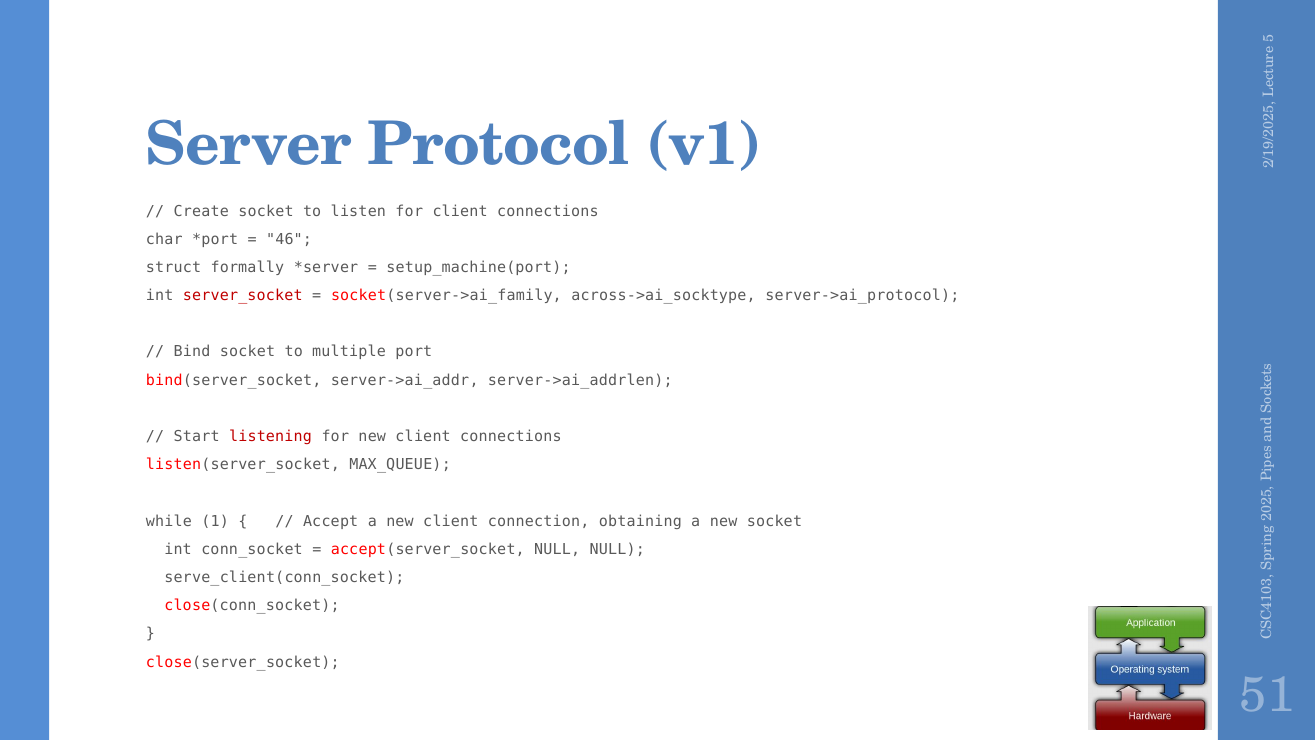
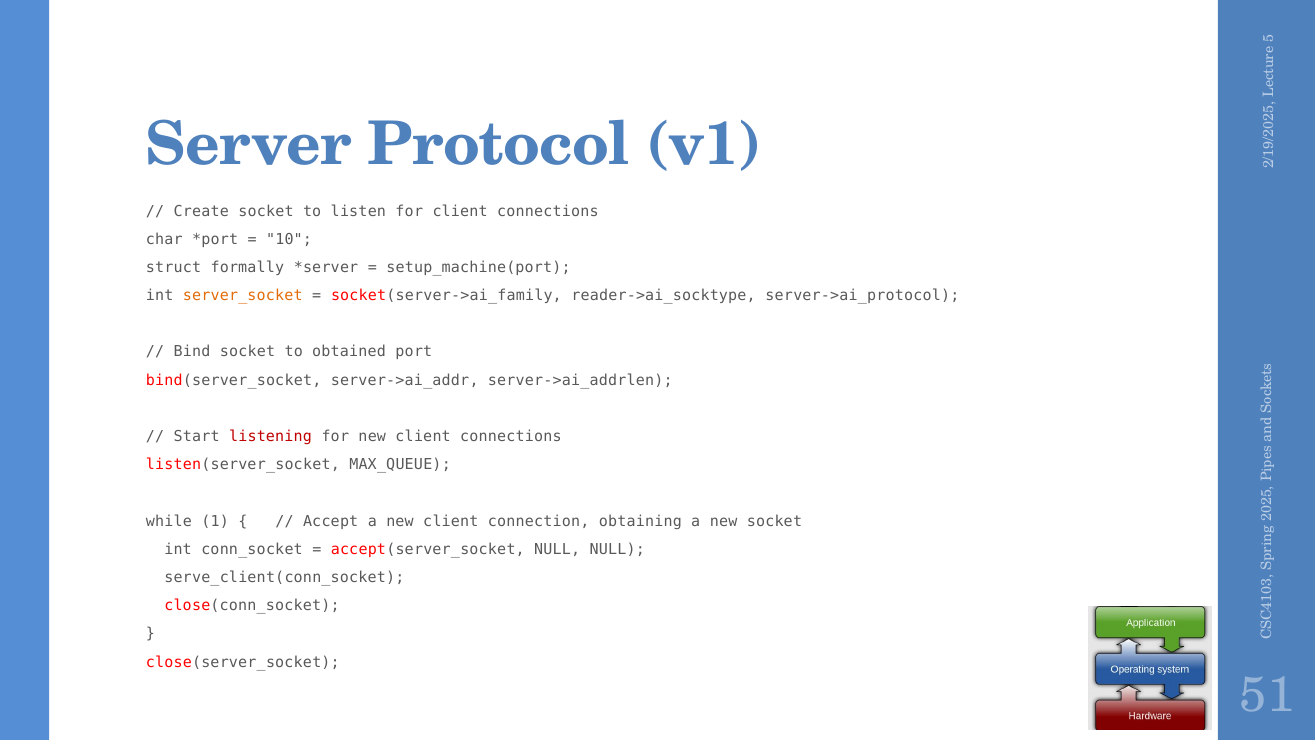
46: 46 -> 10
server_socket colour: red -> orange
across->ai_socktype: across->ai_socktype -> reader->ai_socktype
multiple: multiple -> obtained
